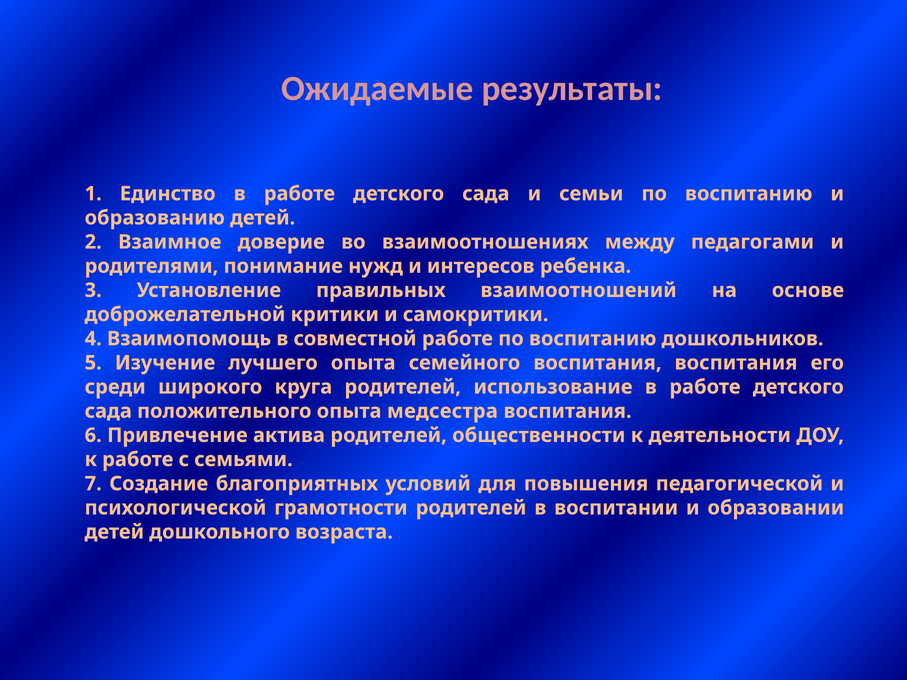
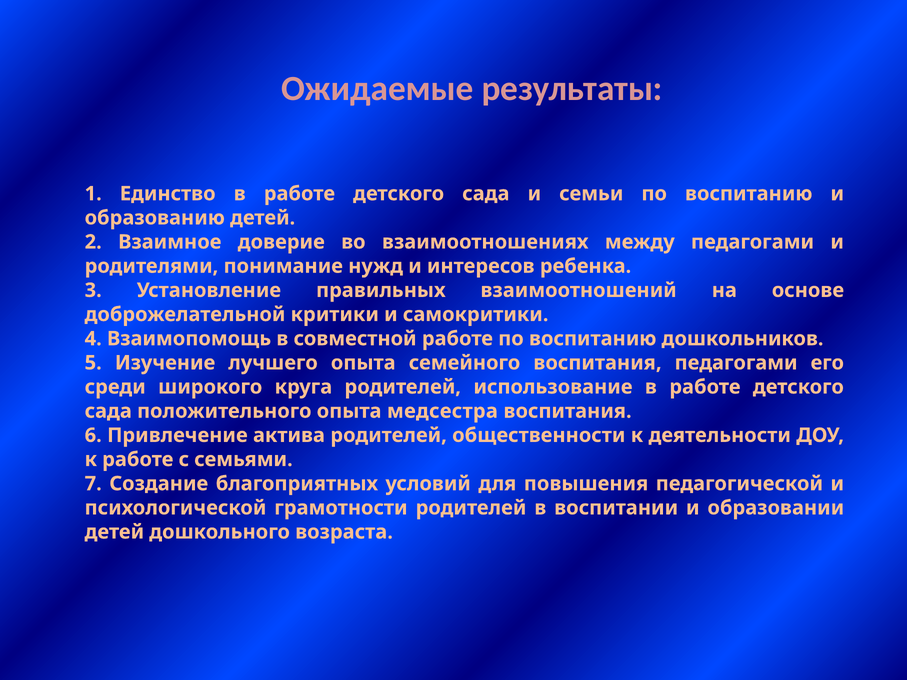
воспитания воспитания: воспитания -> педагогами
